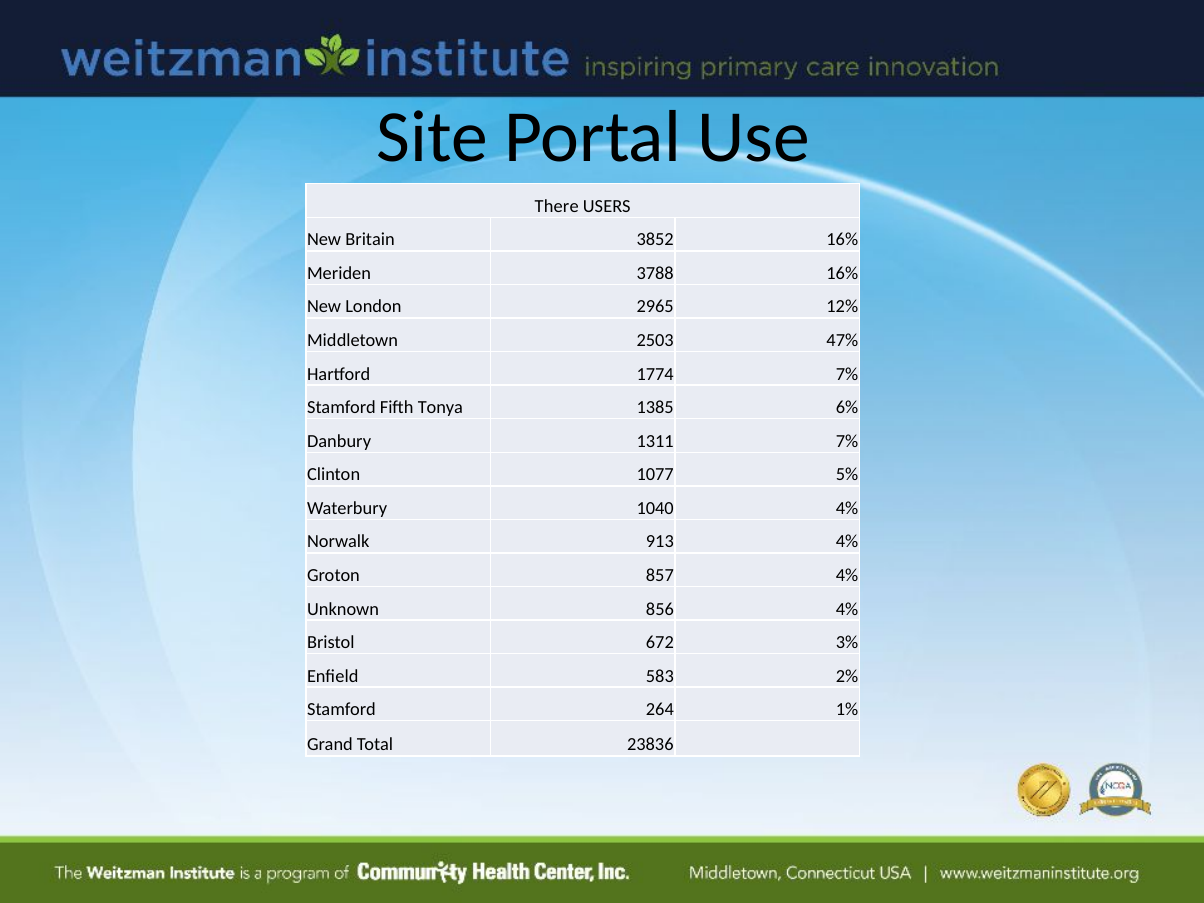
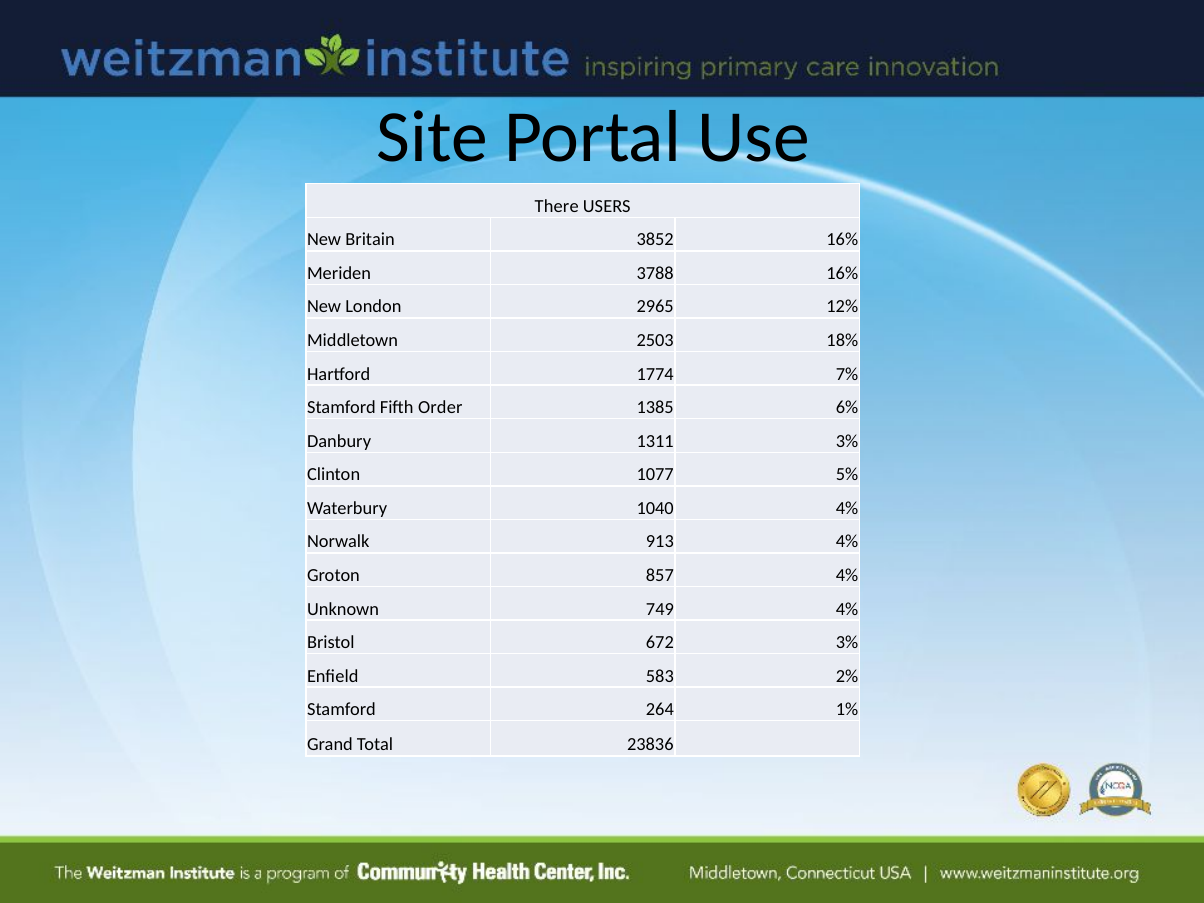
47%: 47% -> 18%
Tonya: Tonya -> Order
1311 7%: 7% -> 3%
856: 856 -> 749
